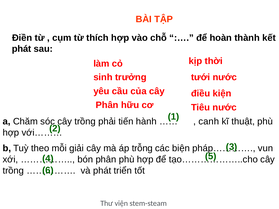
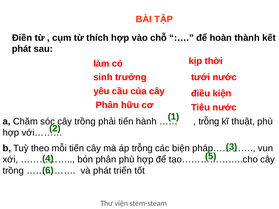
canh at (209, 122): canh -> trỗng
mỗi giải: giải -> tiến
